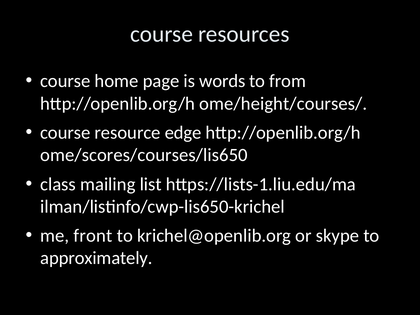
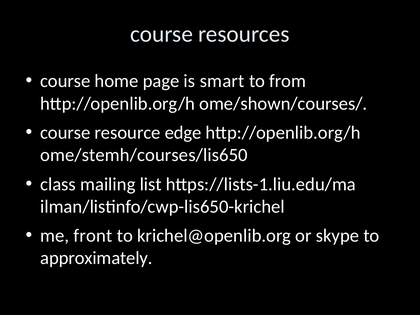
words: words -> smart
ome/height/courses/: ome/height/courses/ -> ome/shown/courses/
ome/scores/courses/lis650: ome/scores/courses/lis650 -> ome/stemh/courses/lis650
